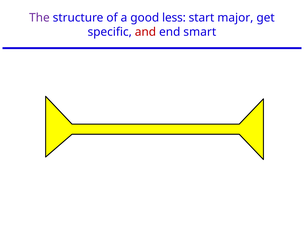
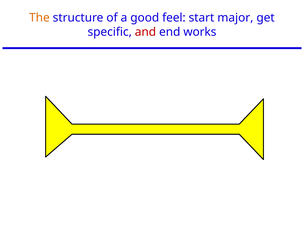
The colour: purple -> orange
less: less -> feel
smart: smart -> works
